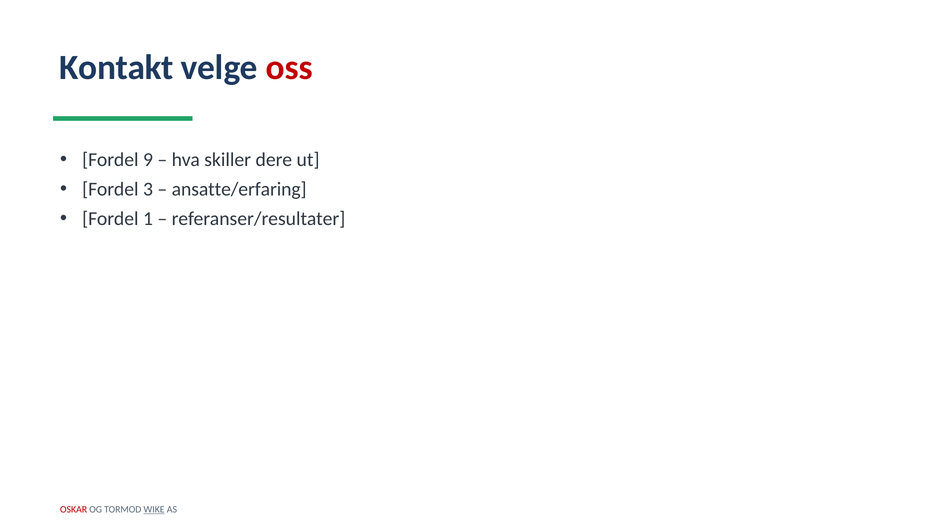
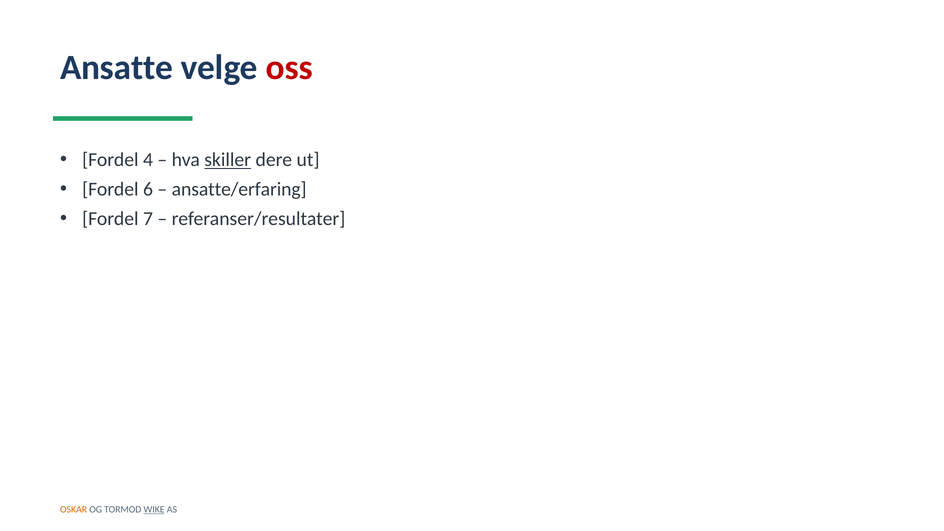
Kontakt: Kontakt -> Ansatte
9: 9 -> 4
skiller underline: none -> present
3: 3 -> 6
1: 1 -> 7
OSKAR colour: red -> orange
